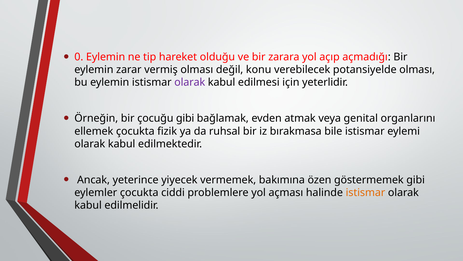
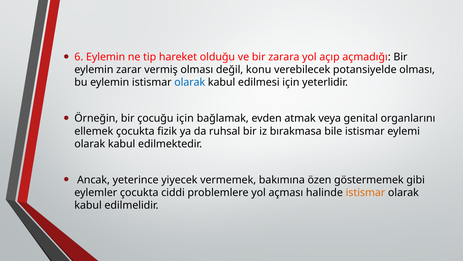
0: 0 -> 6
olarak at (190, 82) colour: purple -> blue
çocuğu gibi: gibi -> için
